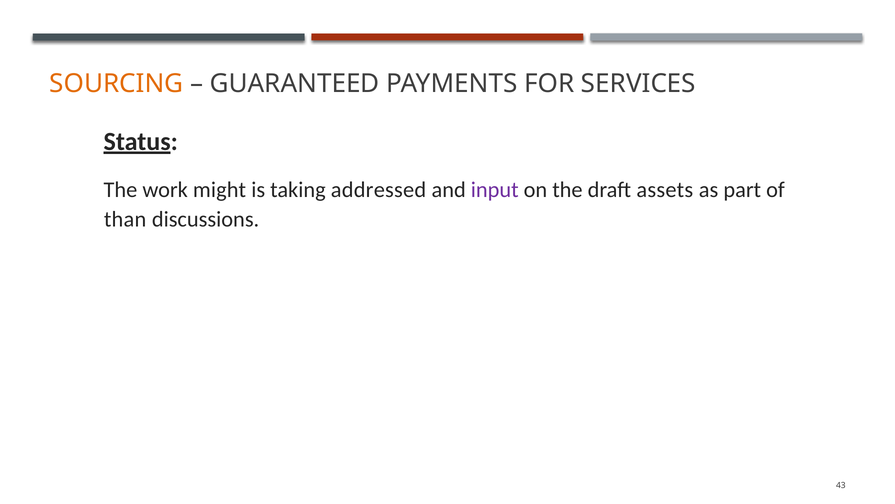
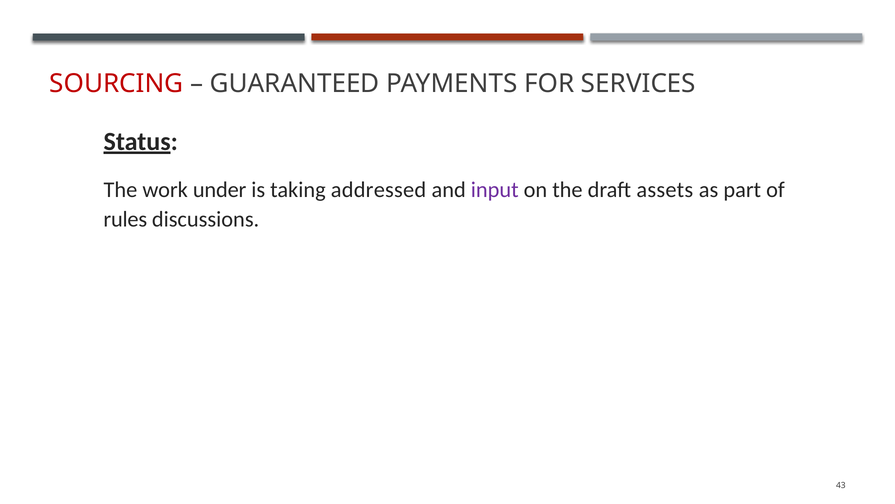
SOURCING colour: orange -> red
might: might -> under
than: than -> rules
